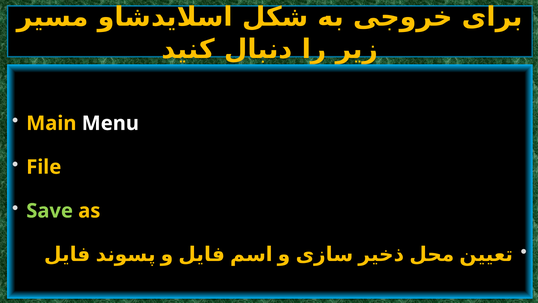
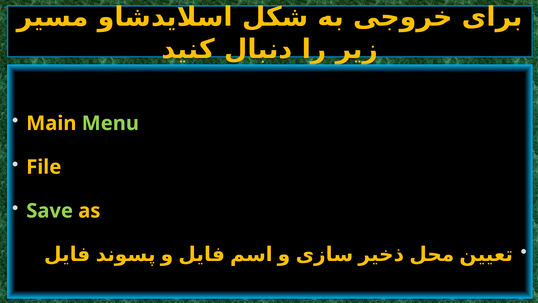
Menu colour: white -> light green
